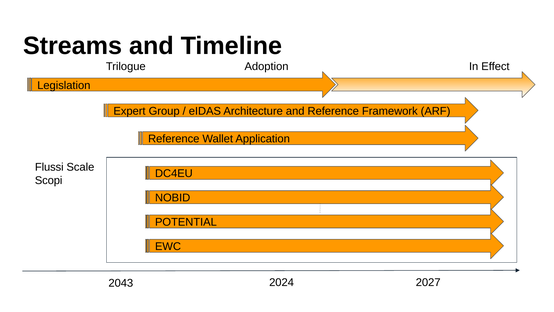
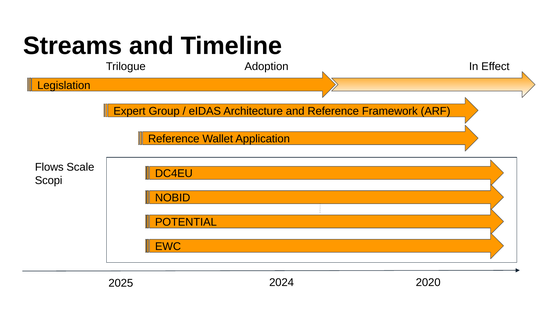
Flussi: Flussi -> Flows
2043: 2043 -> 2025
2027: 2027 -> 2020
